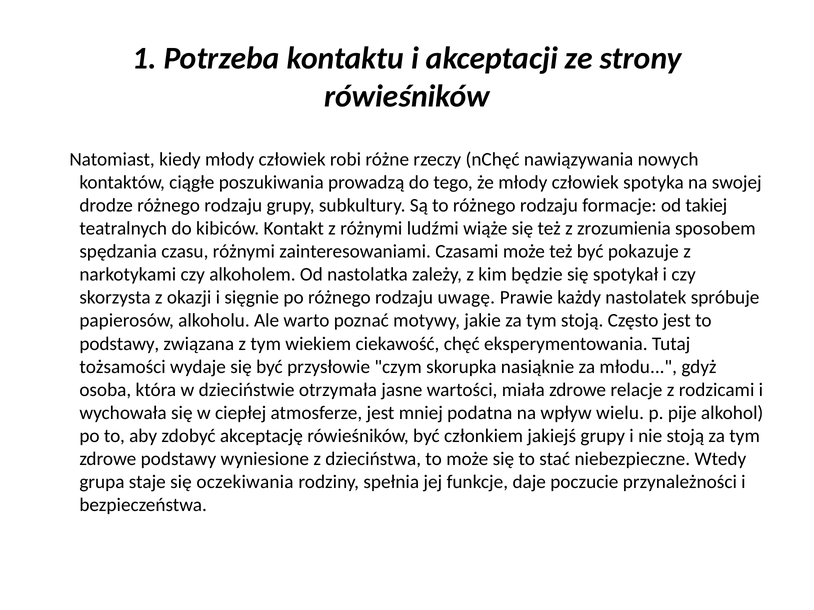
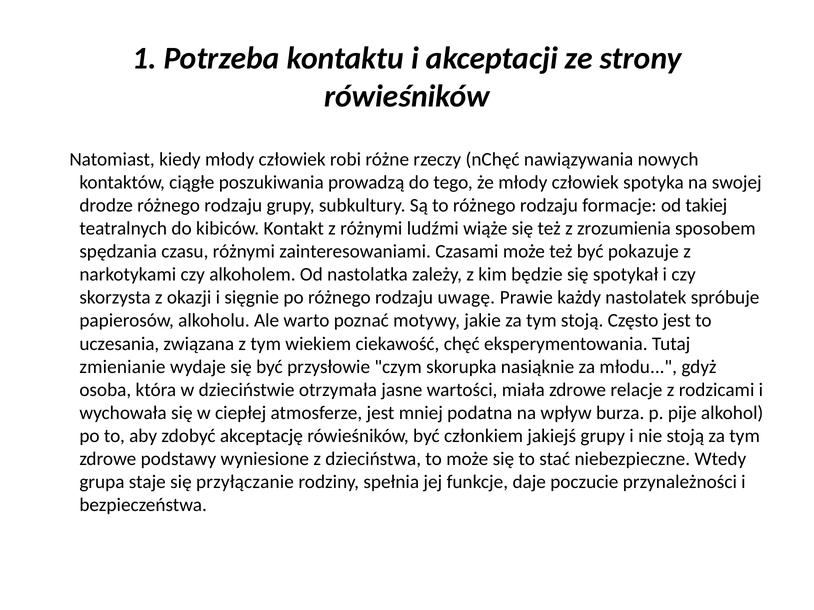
podstawy at (119, 344): podstawy -> uczesania
tożsamości: tożsamości -> zmienianie
wielu: wielu -> burza
oczekiwania: oczekiwania -> przyłączanie
